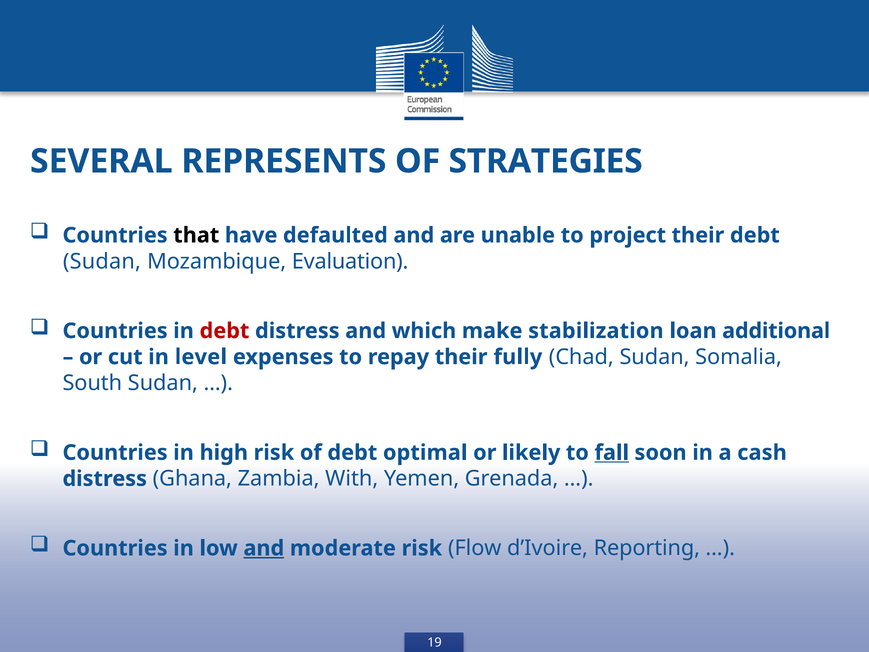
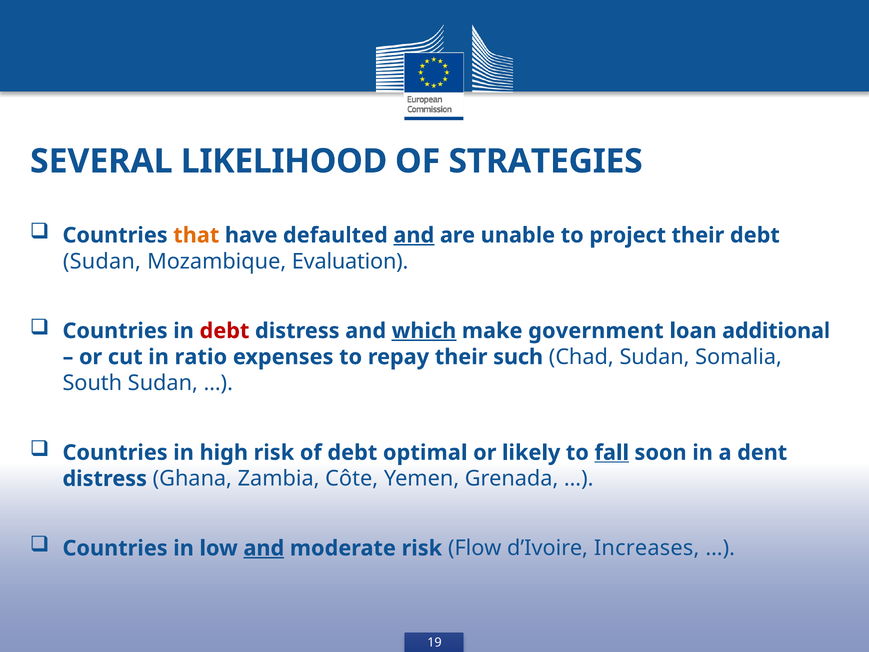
REPRESENTS: REPRESENTS -> LIKELIHOOD
that colour: black -> orange
and at (414, 235) underline: none -> present
which underline: none -> present
stabilization: stabilization -> government
level: level -> ratio
fully: fully -> such
cash: cash -> dent
With: With -> Côte
Reporting: Reporting -> Increases
